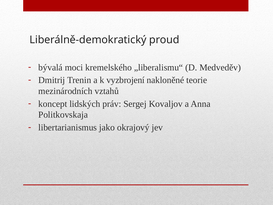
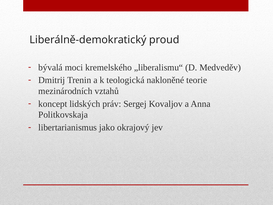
vyzbrojení: vyzbrojení -> teologická
